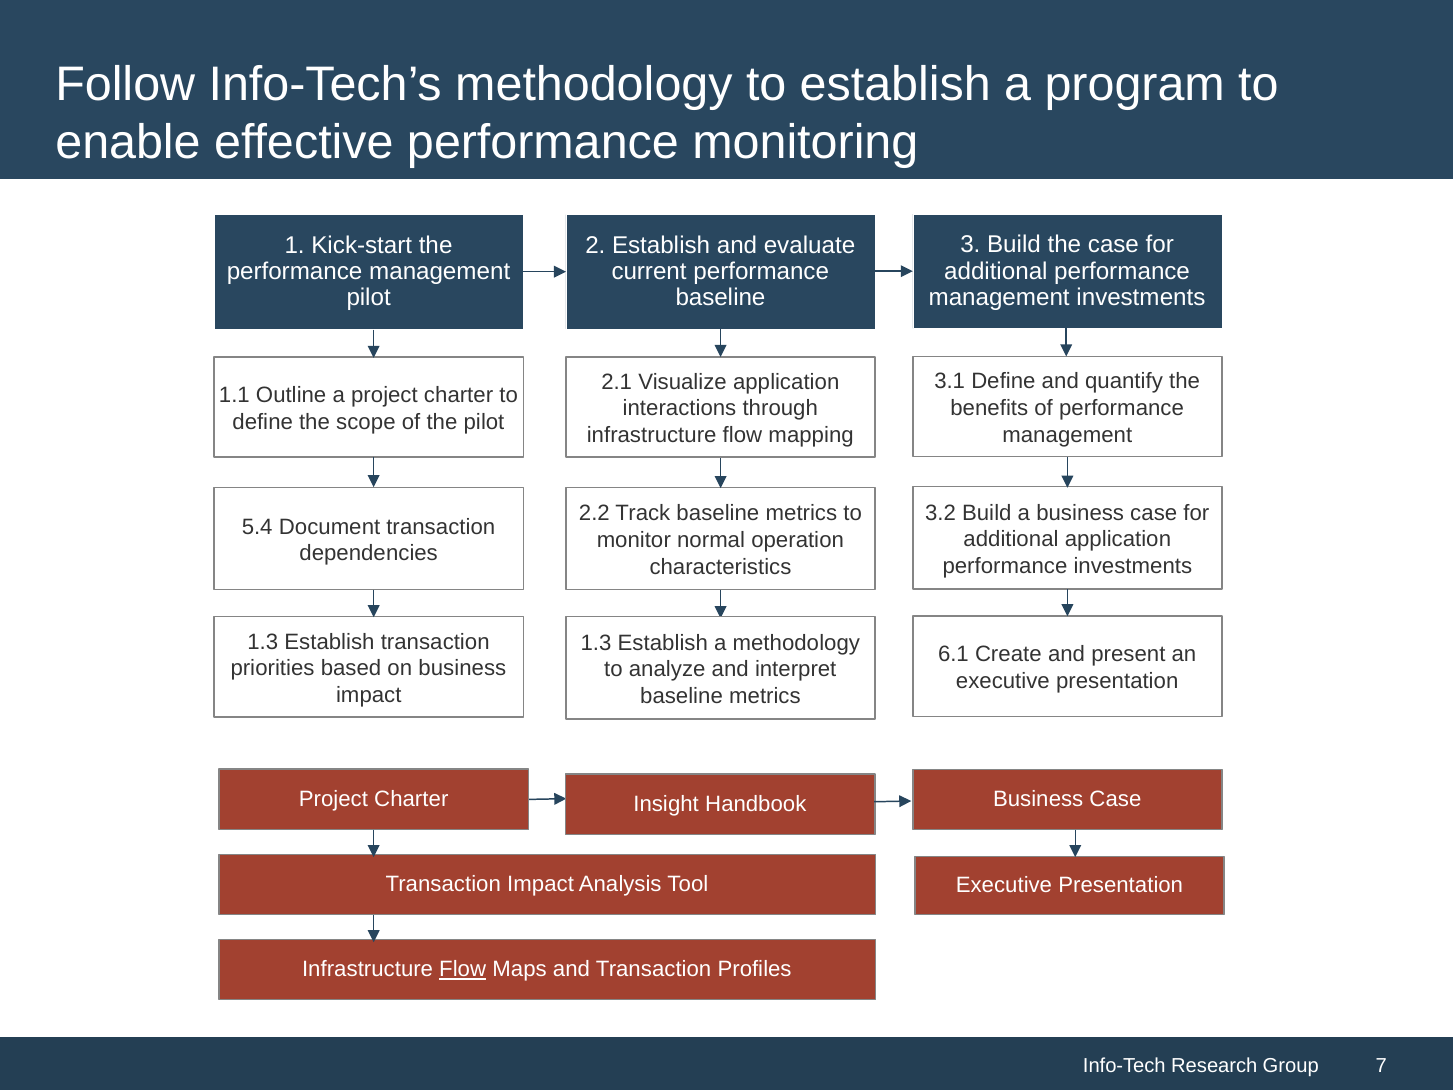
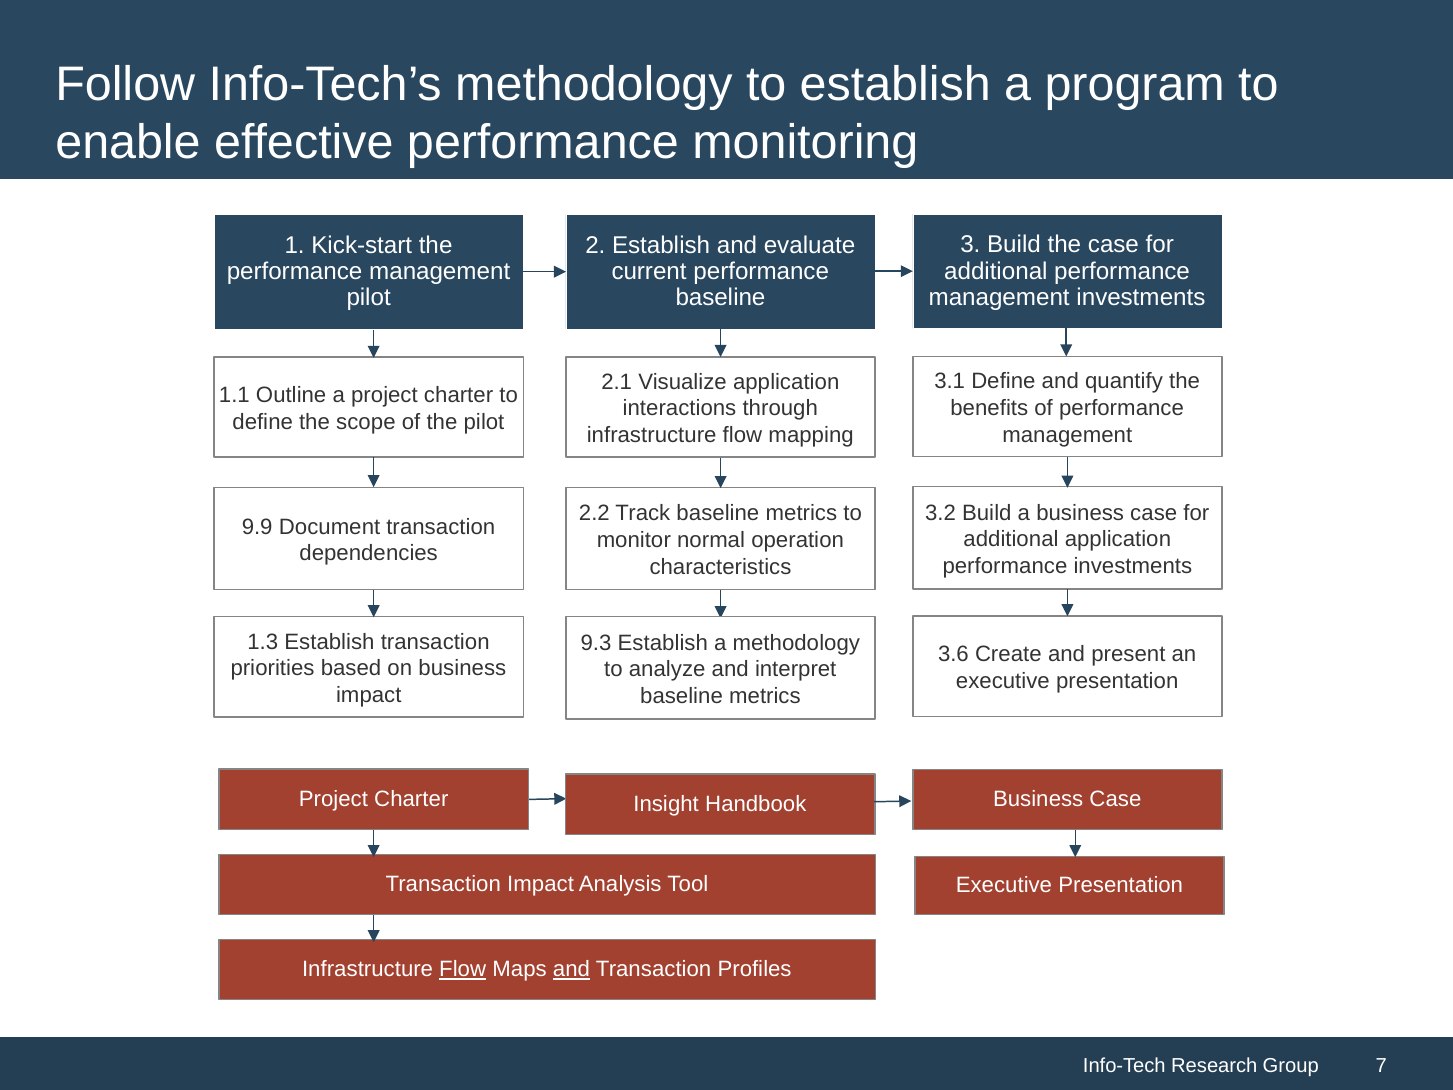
5.4: 5.4 -> 9.9
1.3 at (596, 643): 1.3 -> 9.3
6.1: 6.1 -> 3.6
and at (571, 969) underline: none -> present
